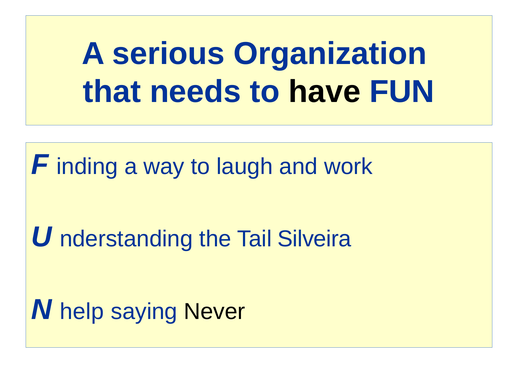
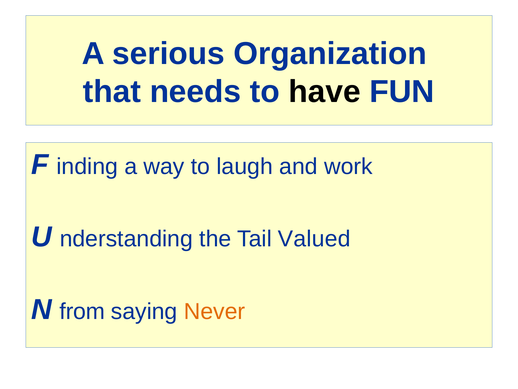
Silveira: Silveira -> Valued
help: help -> from
Never colour: black -> orange
